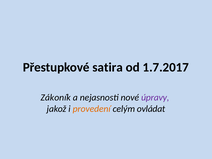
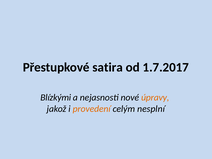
Zákoník: Zákoník -> Blízkými
úpravy colour: purple -> orange
ovládat: ovládat -> nesplní
